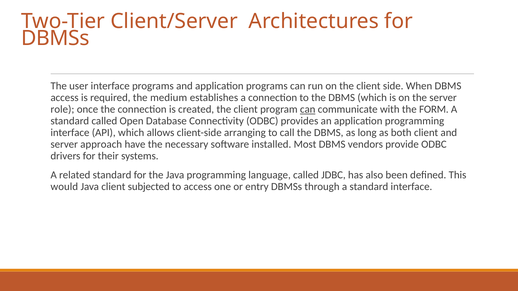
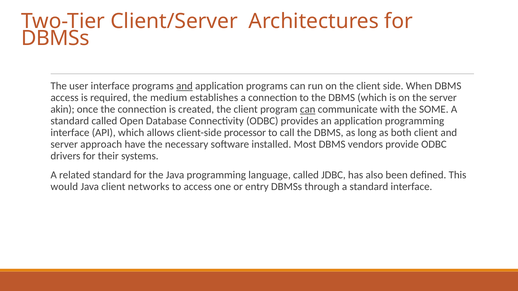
and at (184, 86) underline: none -> present
role: role -> akin
FORM: FORM -> SOME
arranging: arranging -> processor
subjected: subjected -> networks
